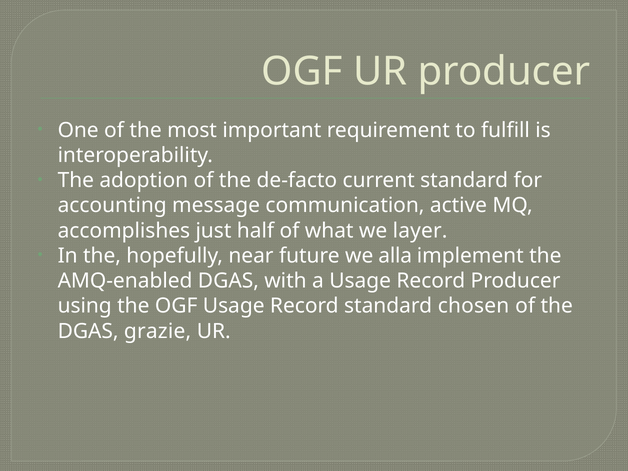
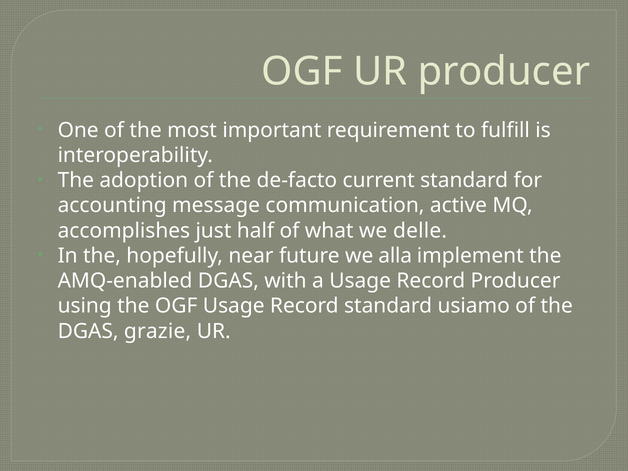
layer: layer -> delle
chosen: chosen -> usiamo
